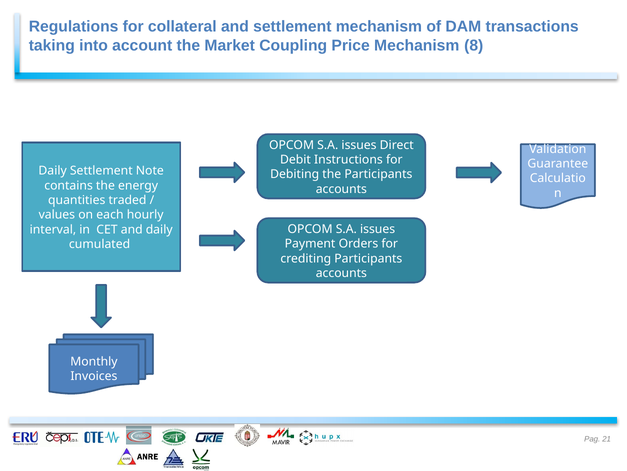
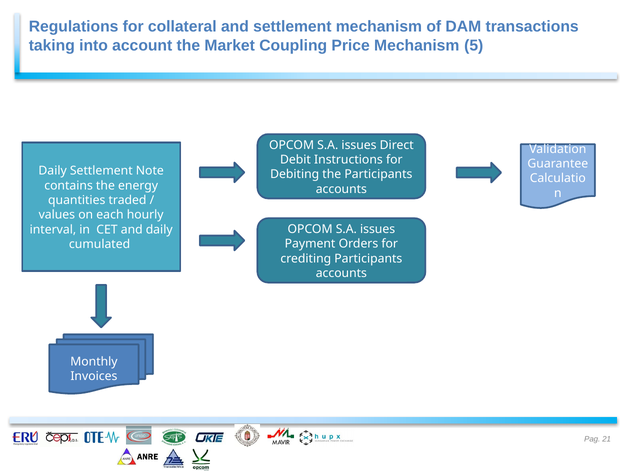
8: 8 -> 5
